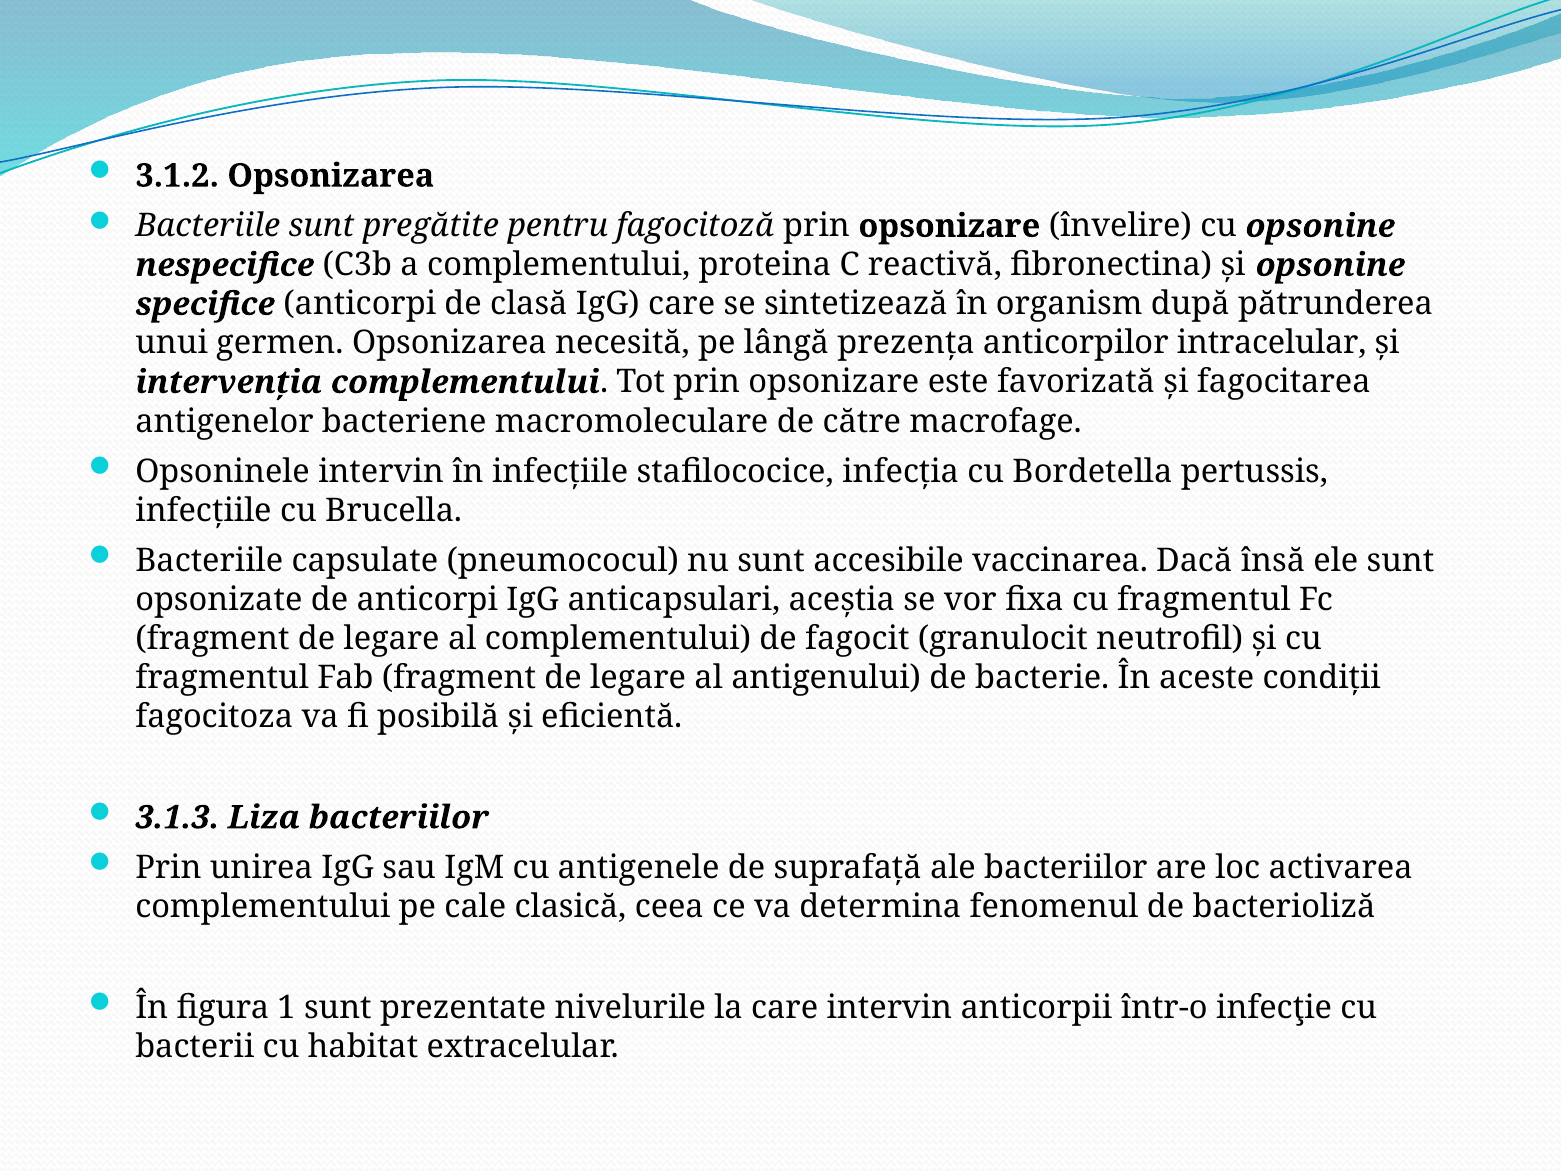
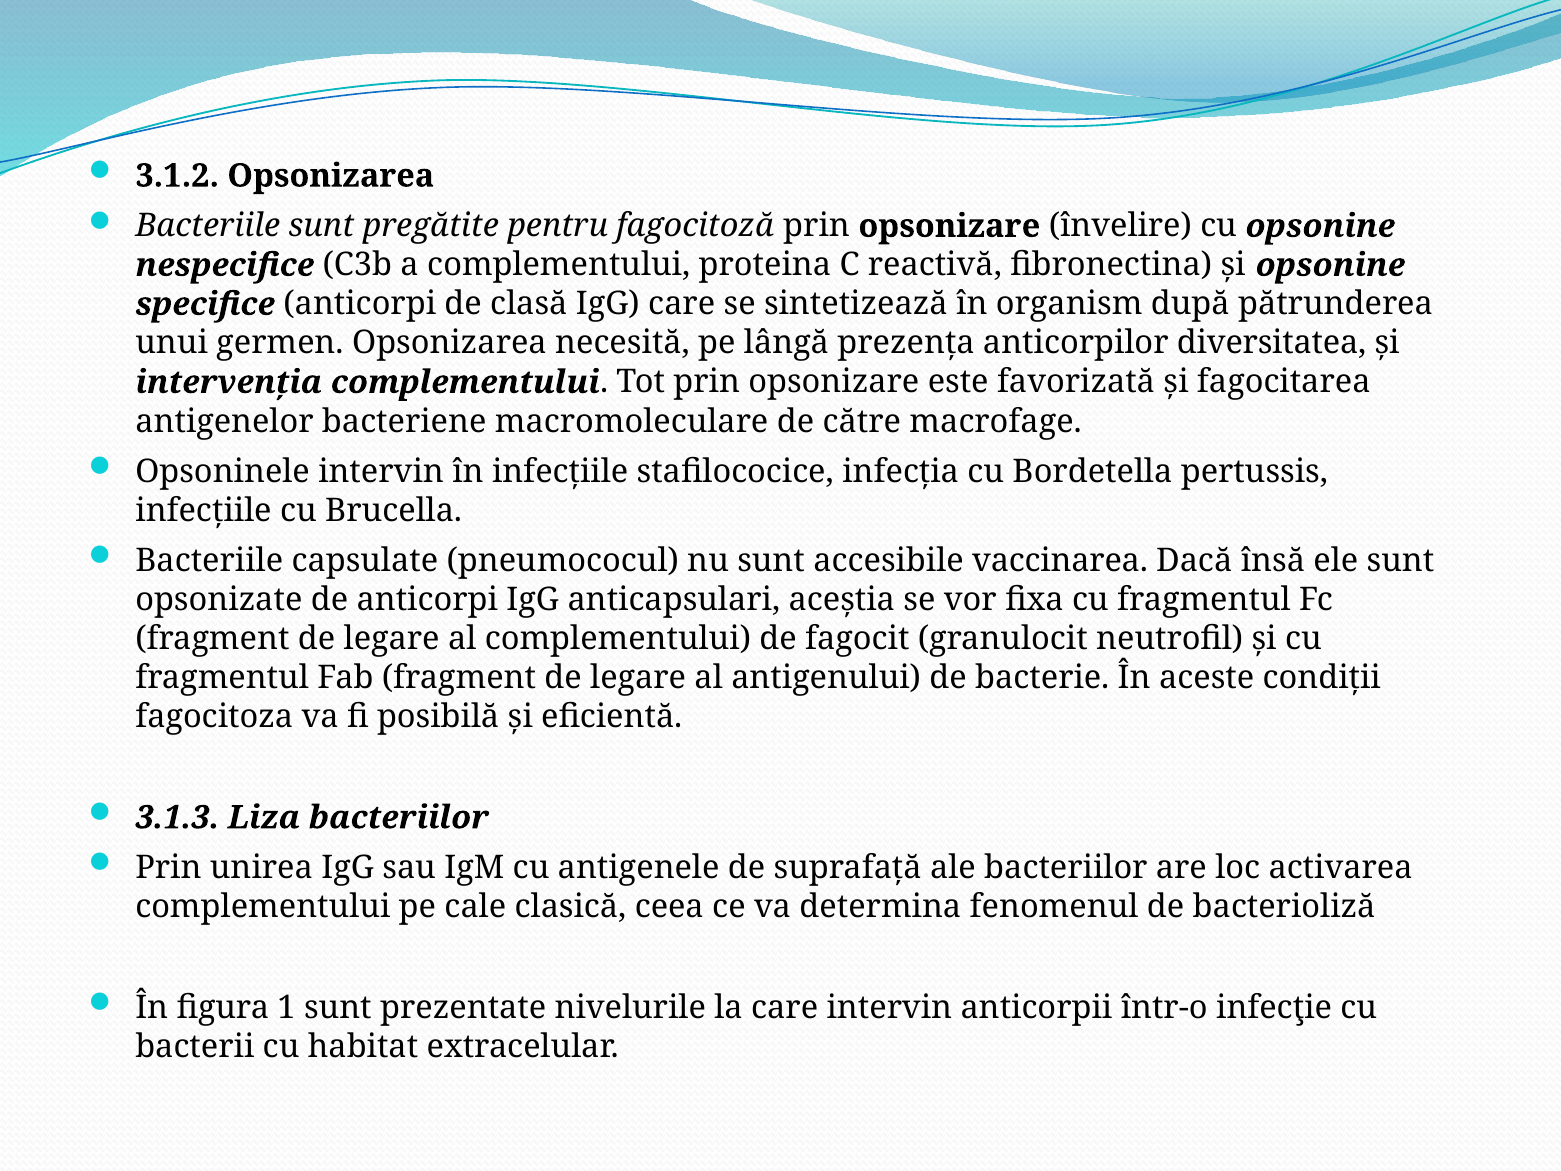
intracelular: intracelular -> diversitatea
